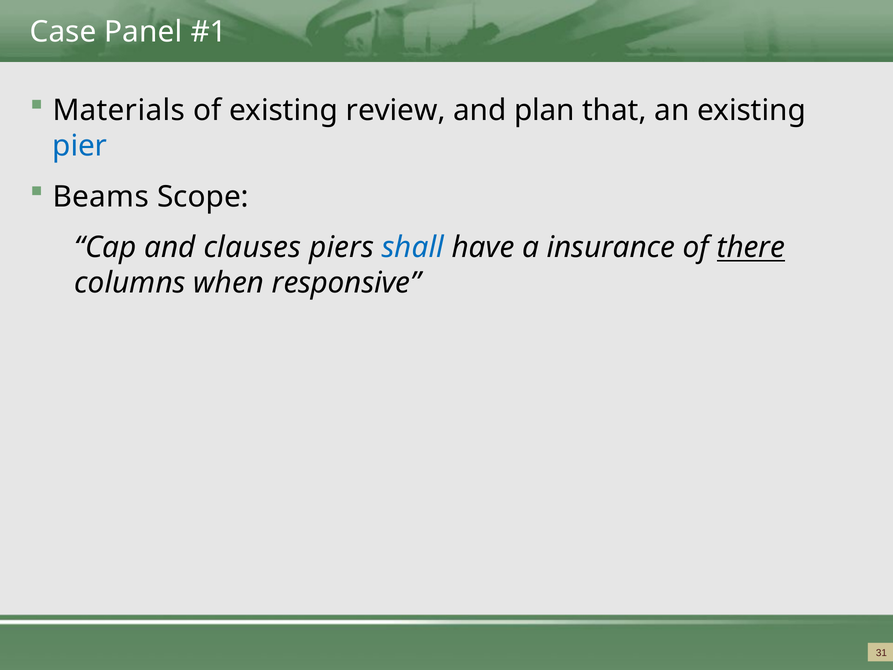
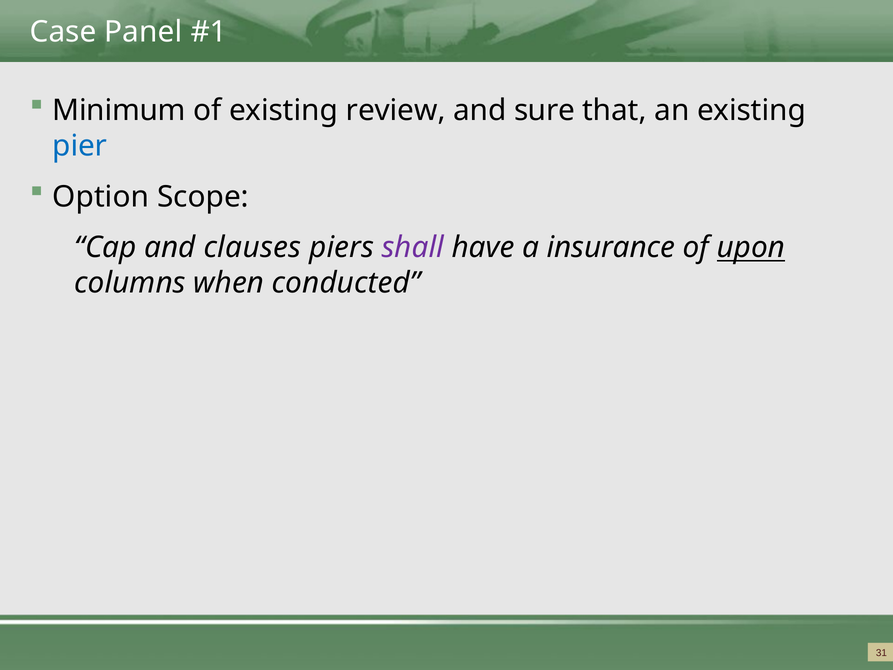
Materials: Materials -> Minimum
plan: plan -> sure
Beams: Beams -> Option
shall colour: blue -> purple
there: there -> upon
responsive: responsive -> conducted
